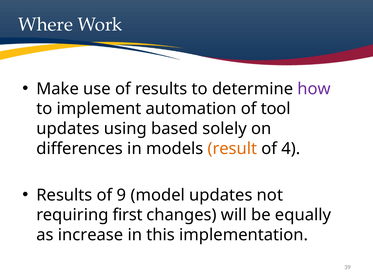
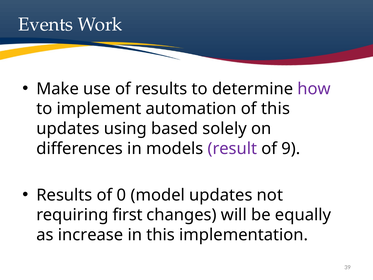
Where: Where -> Events
of tool: tool -> this
result colour: orange -> purple
4: 4 -> 9
9: 9 -> 0
